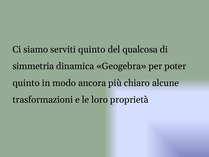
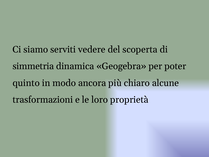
serviti quinto: quinto -> vedere
qualcosa: qualcosa -> scoperta
